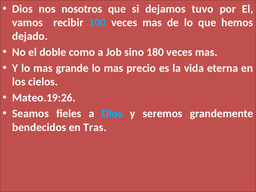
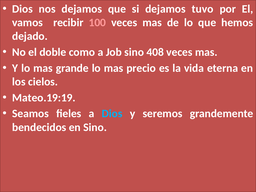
nos nosotros: nosotros -> dejamos
100 colour: light blue -> pink
180: 180 -> 408
Mateo.19:26: Mateo.19:26 -> Mateo.19:19
en Tras: Tras -> Sino
